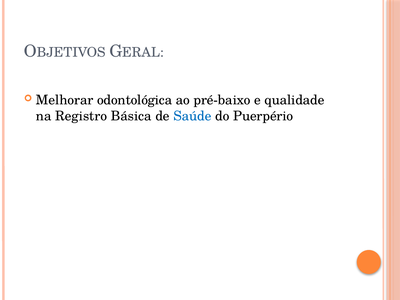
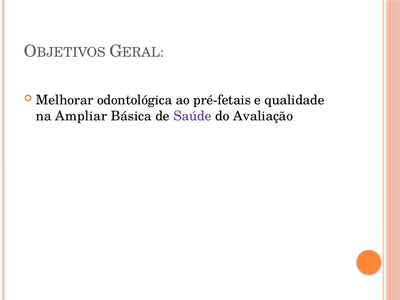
pré-baixo: pré-baixo -> pré-fetais
Registro: Registro -> Ampliar
Saúde colour: blue -> purple
Puerpério: Puerpério -> Avaliação
